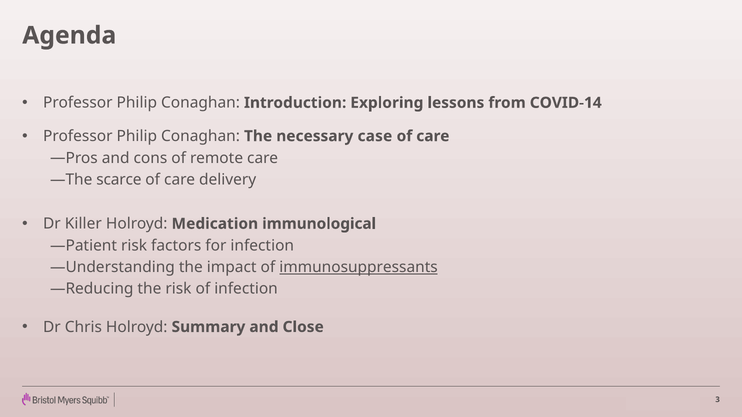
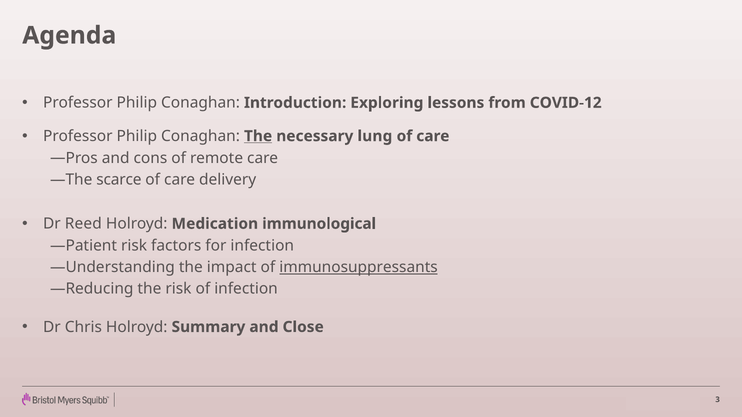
COVID-14: COVID-14 -> COVID-12
The at (258, 136) underline: none -> present
case: case -> lung
Killer: Killer -> Reed
